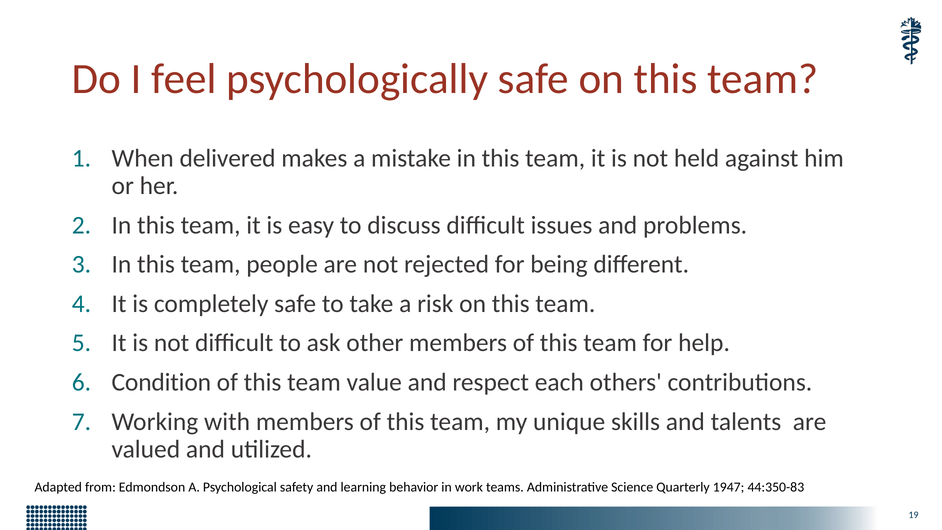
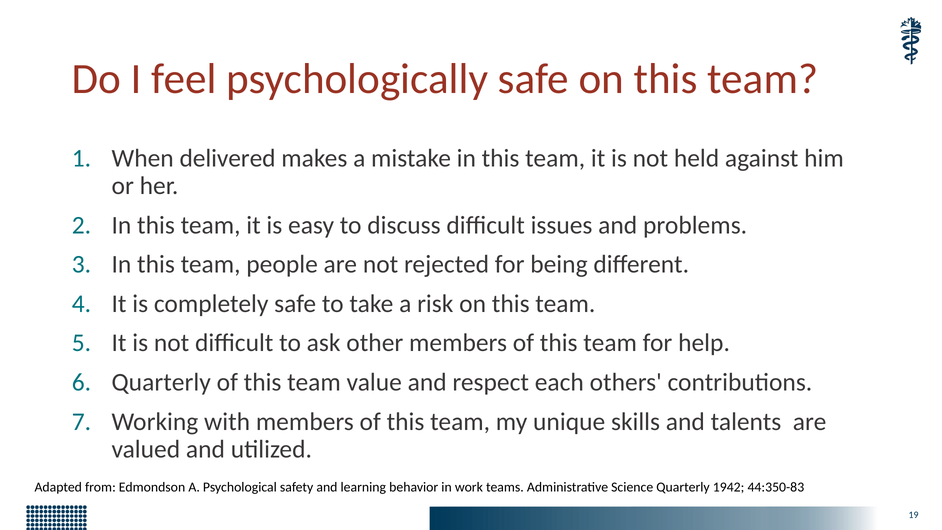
Condition at (161, 382): Condition -> Quarterly
1947: 1947 -> 1942
